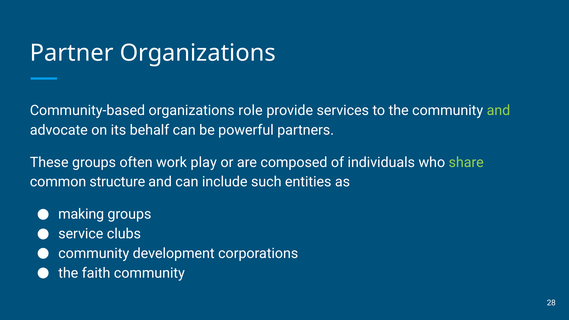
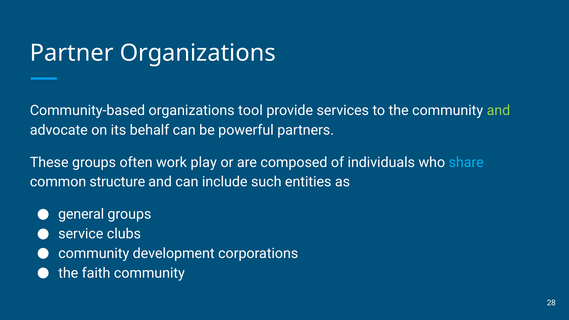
role: role -> tool
share colour: light green -> light blue
making: making -> general
